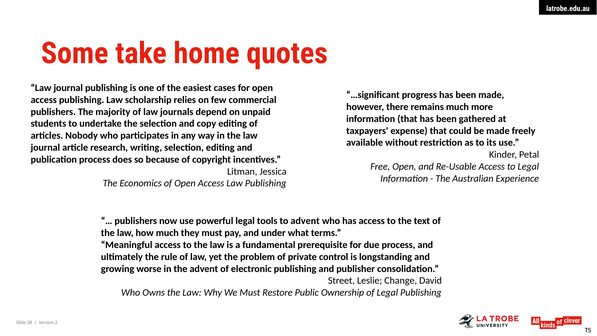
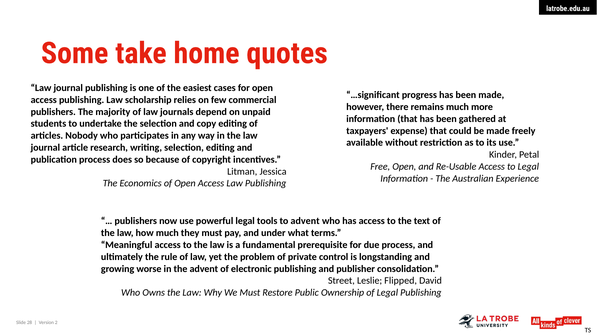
Change: Change -> Flipped
